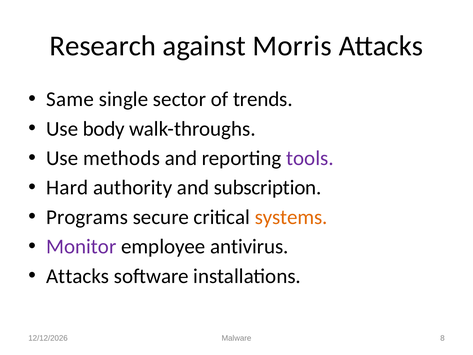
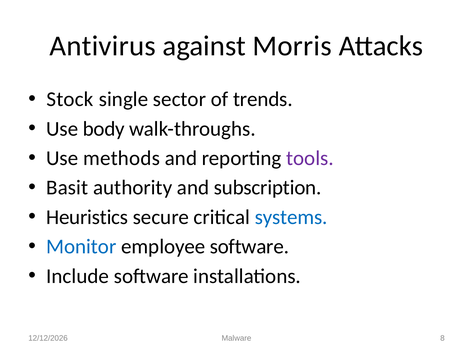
Research: Research -> Antivirus
Same: Same -> Stock
Hard: Hard -> Basit
Programs: Programs -> Heuristics
systems colour: orange -> blue
Monitor colour: purple -> blue
employee antivirus: antivirus -> software
Attacks at (78, 276): Attacks -> Include
